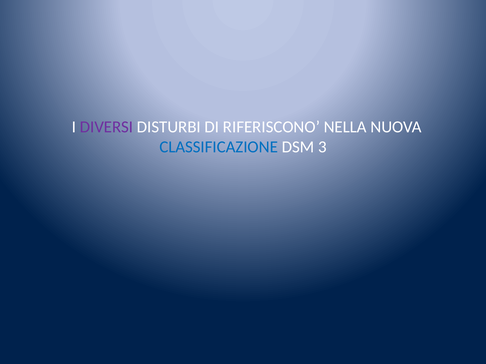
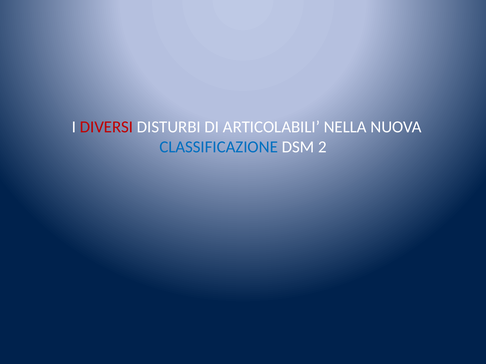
DIVERSI colour: purple -> red
RIFERISCONO: RIFERISCONO -> ARTICOLABILI
3: 3 -> 2
